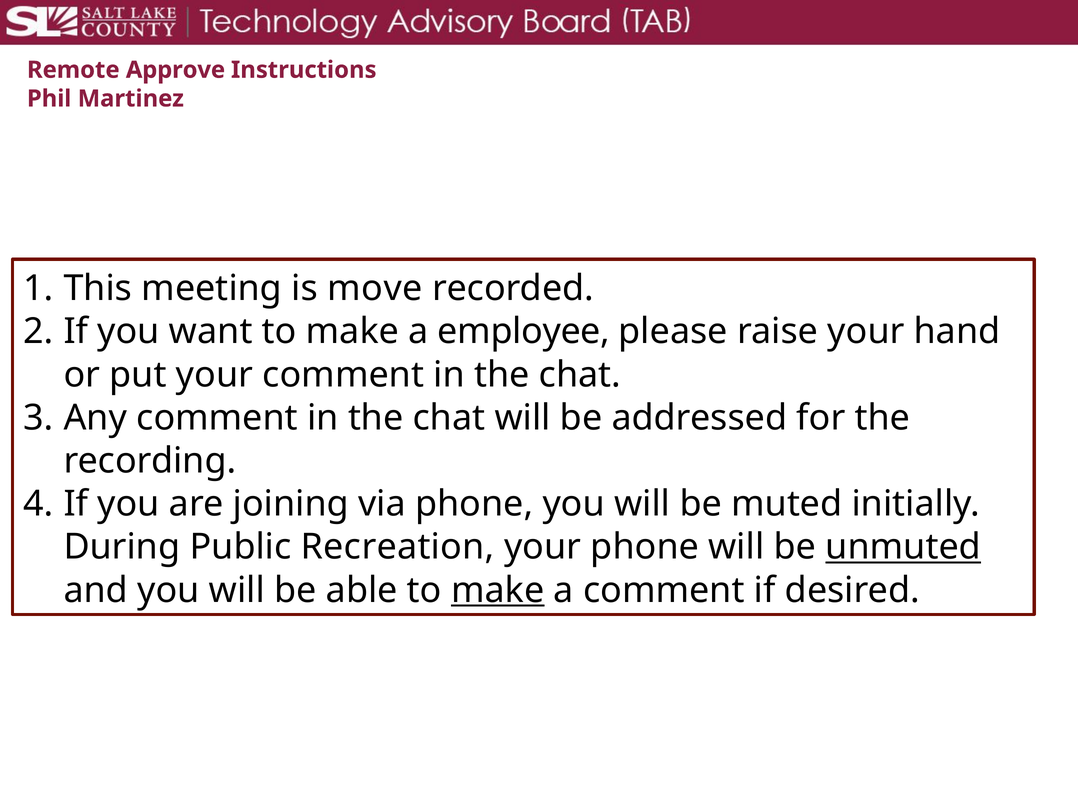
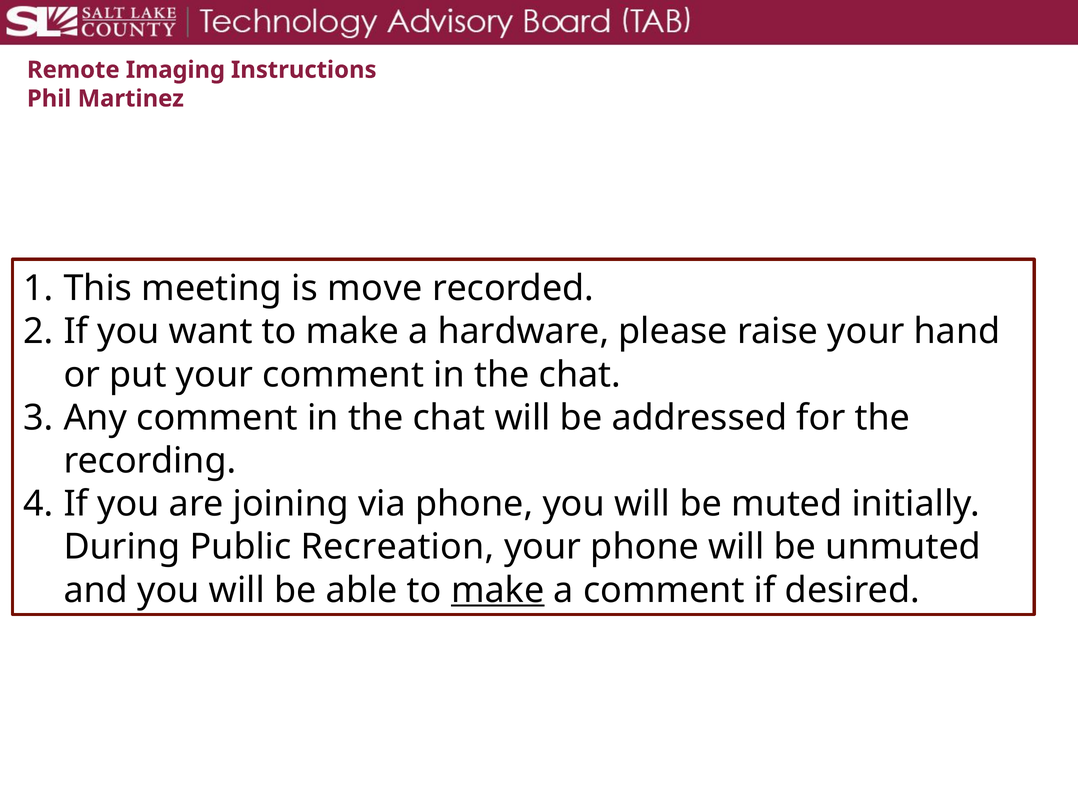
Approve: Approve -> Imaging
employee: employee -> hardware
unmuted underline: present -> none
